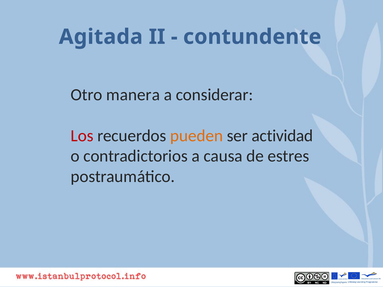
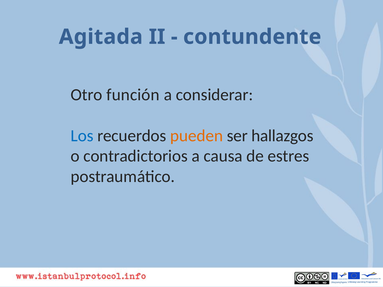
manera: manera -> función
Los colour: red -> blue
actividad: actividad -> hallazgos
